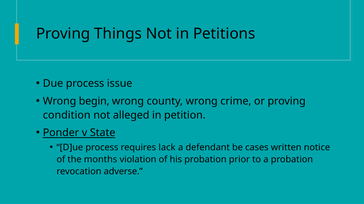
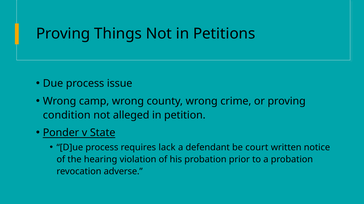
begin: begin -> camp
cases: cases -> court
months: months -> hearing
